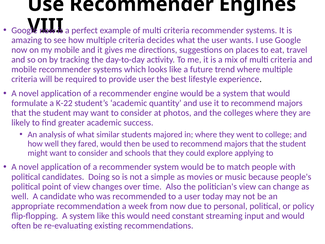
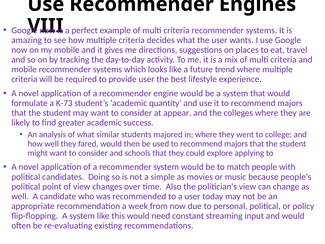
K-22: K-22 -> K-73
photos: photos -> appear
